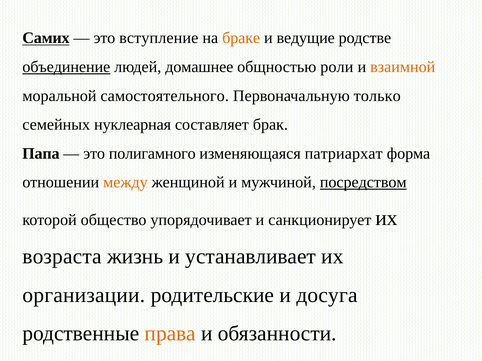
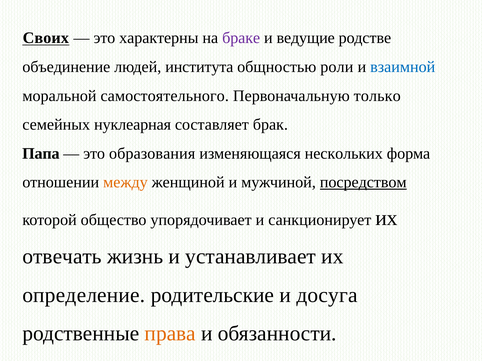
Самих: Самих -> Своих
вступление: вступление -> характерны
браке colour: orange -> purple
объединение underline: present -> none
домашнее: домашнее -> института
взаимной colour: orange -> blue
полигамного: полигамного -> образования
патриархат: патриархат -> нескольких
возраста: возраста -> отвечать
организации: организации -> определение
